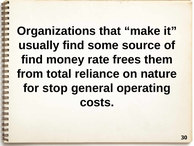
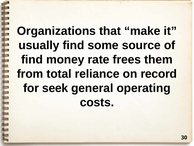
nature: nature -> record
stop: stop -> seek
